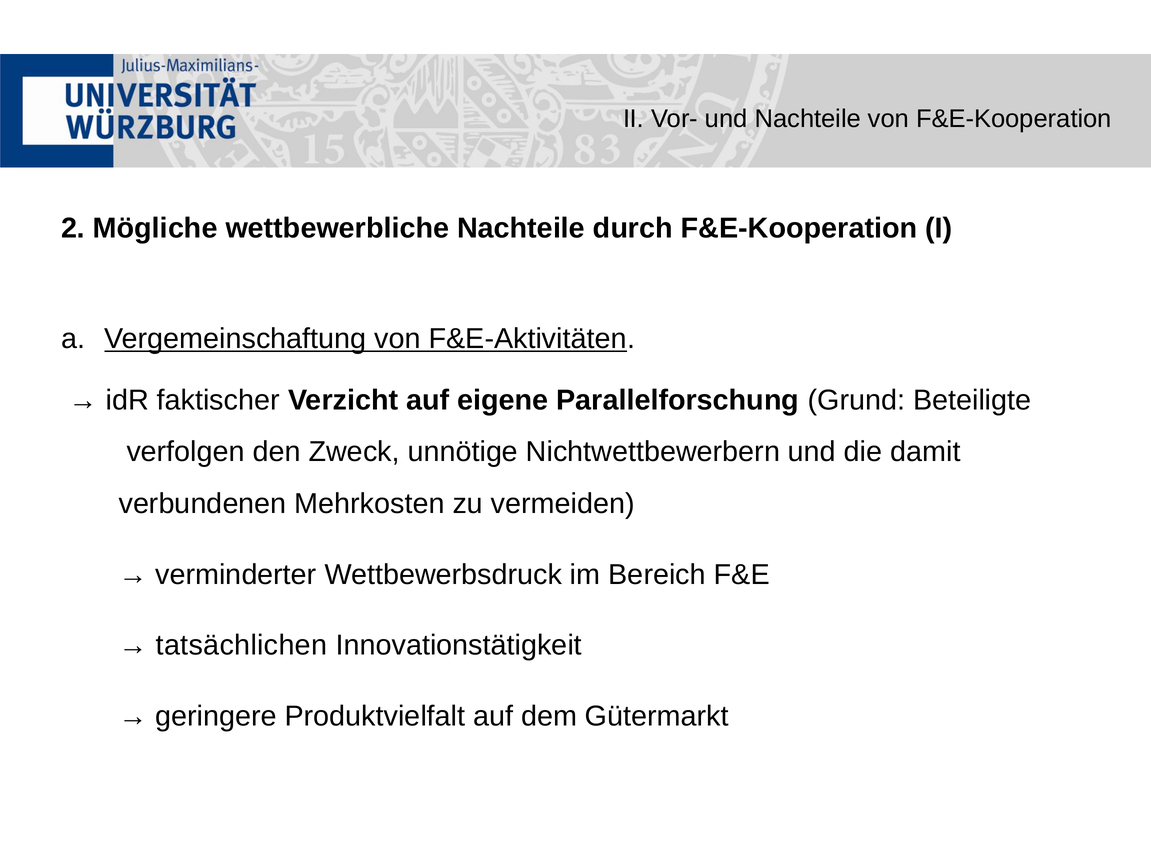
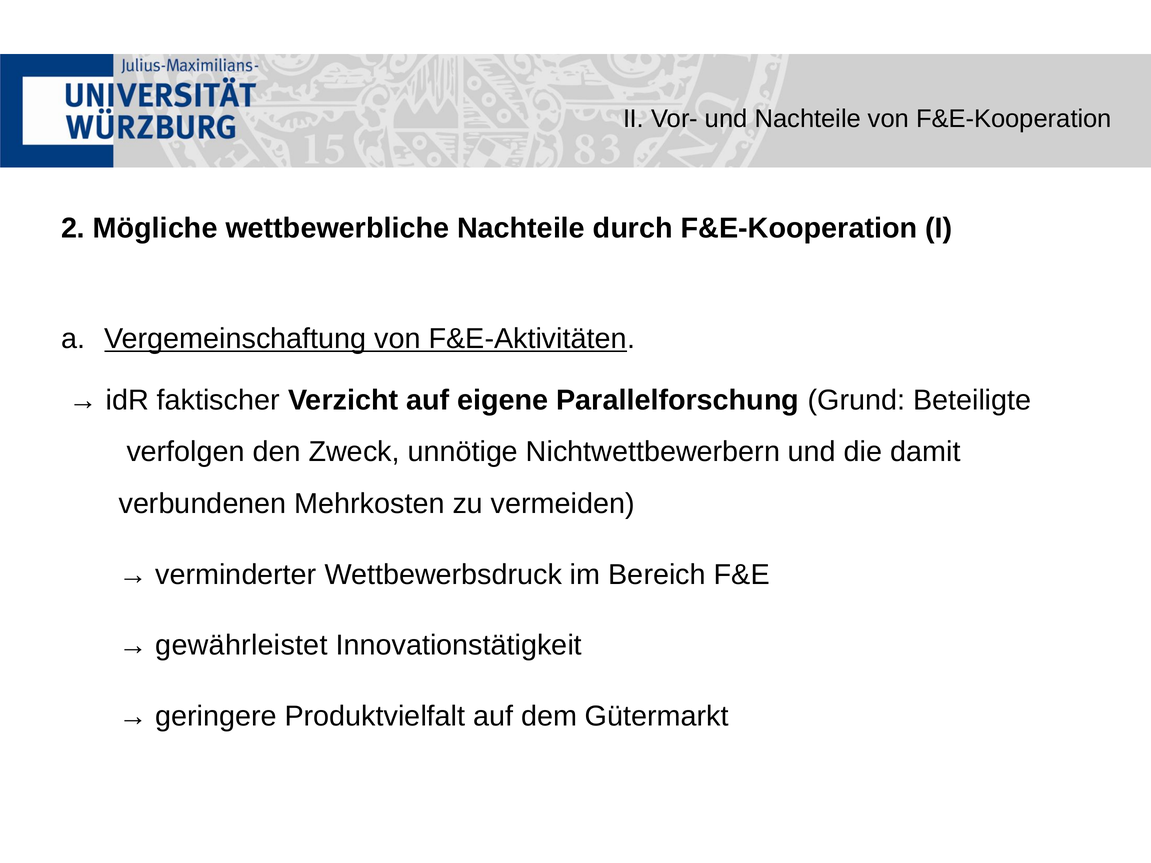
tatsächlichen: tatsächlichen -> gewährleistet
